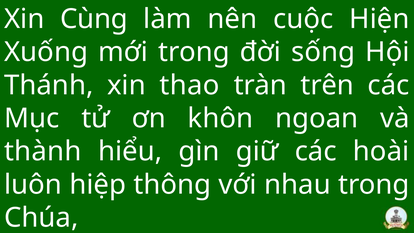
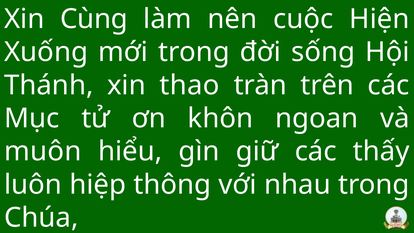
thành: thành -> muôn
hoài: hoài -> thấy
